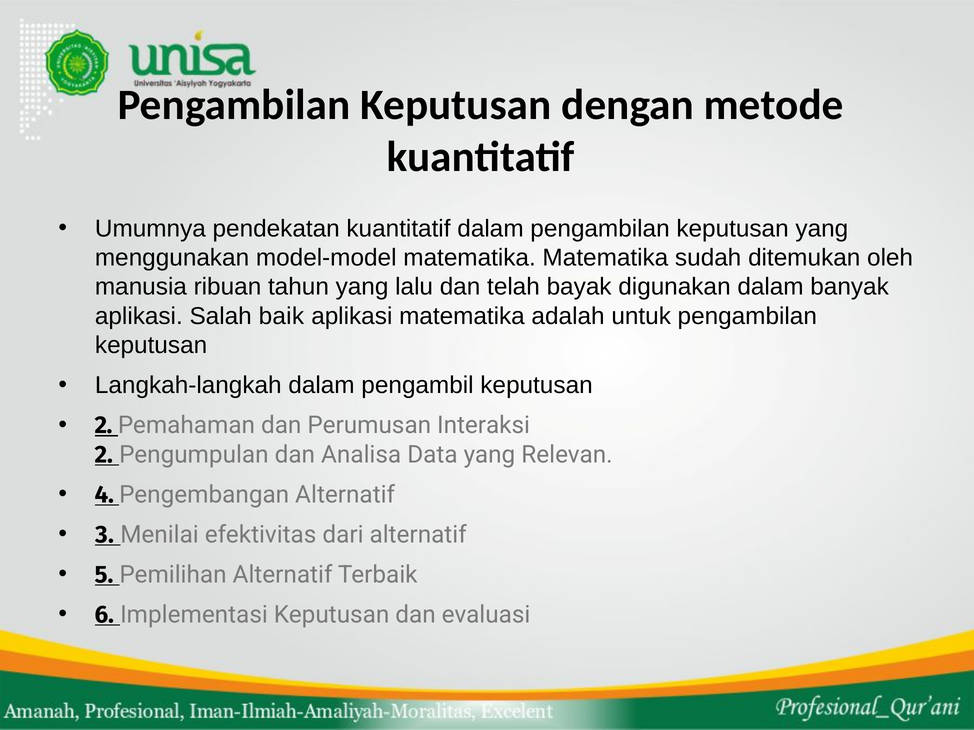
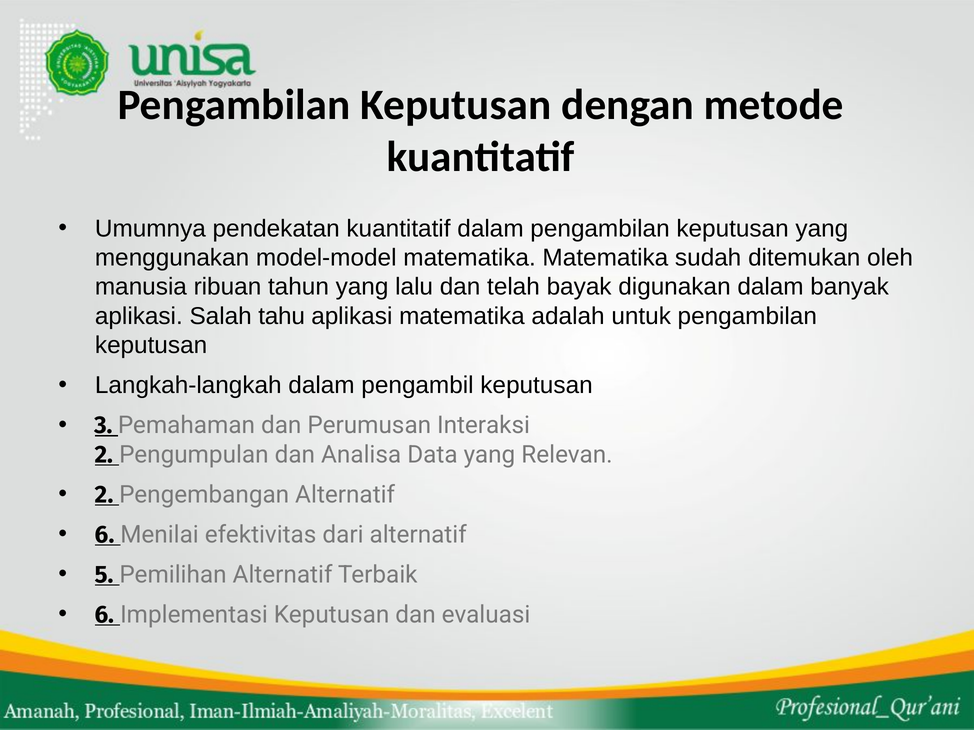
baik: baik -> tahu
2 at (104, 426): 2 -> 3
4 at (104, 495): 4 -> 2
3 at (105, 535): 3 -> 6
